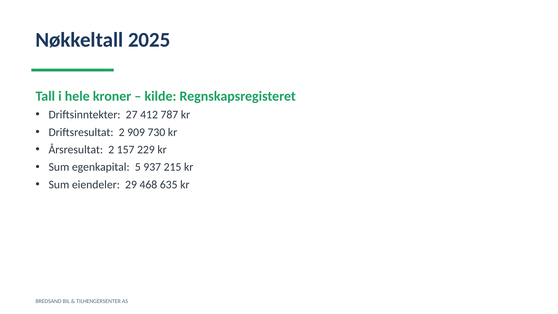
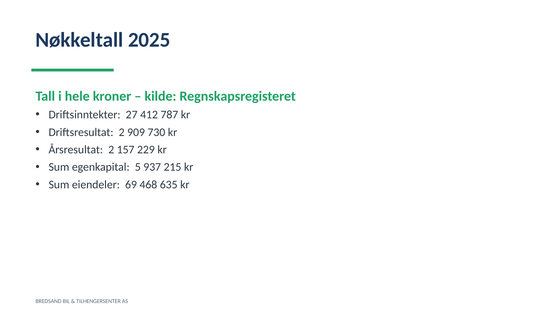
29: 29 -> 69
